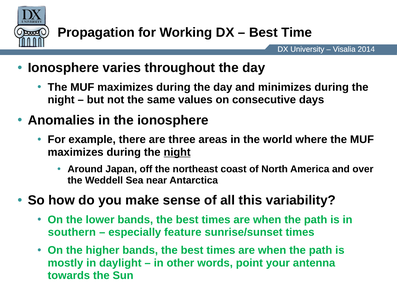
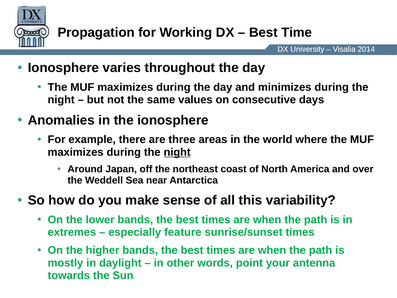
southern: southern -> extremes
